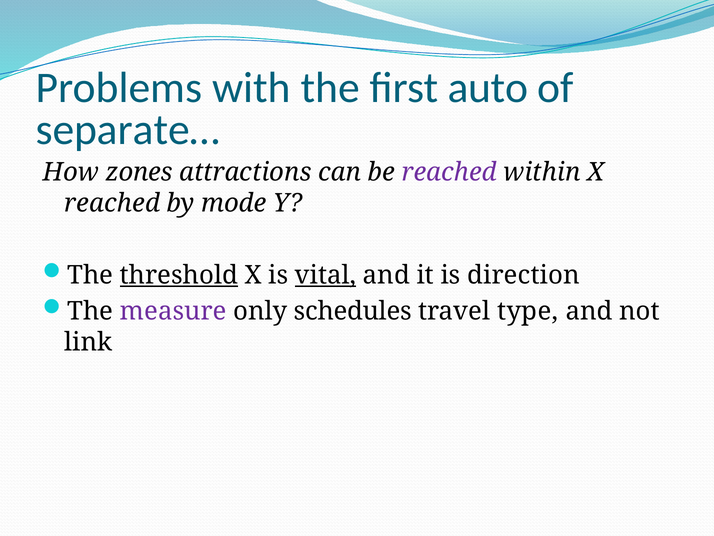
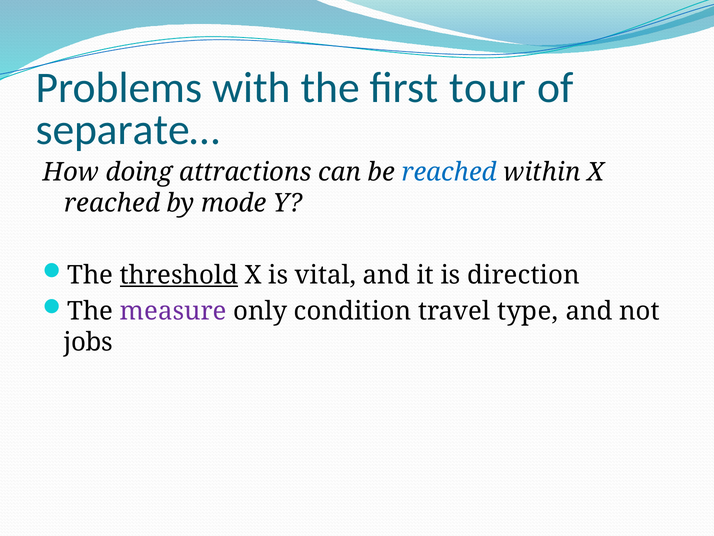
auto: auto -> tour
zones: zones -> doing
reached at (449, 172) colour: purple -> blue
vital underline: present -> none
schedules: schedules -> condition
link: link -> jobs
